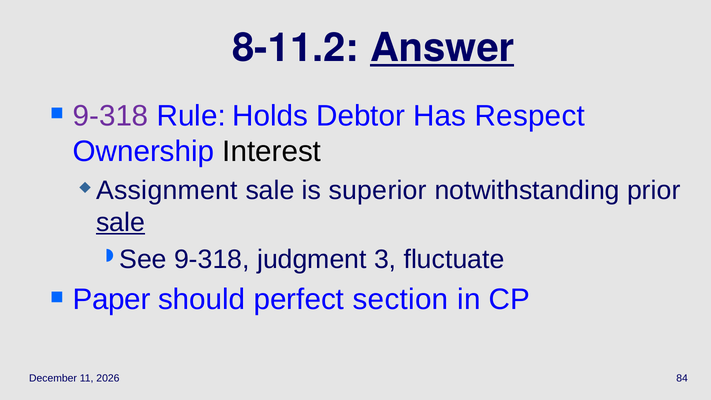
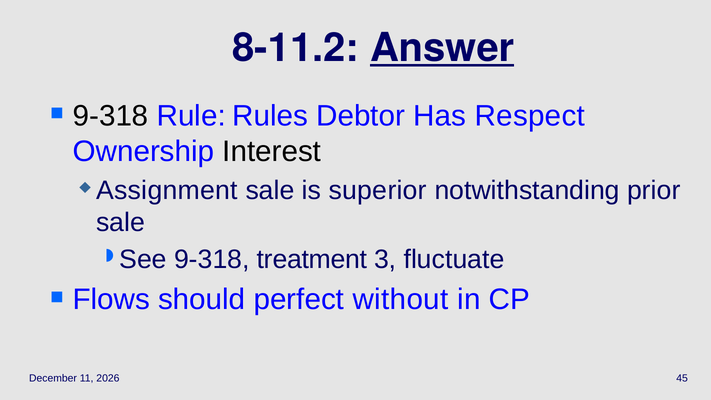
9-318 at (111, 116) colour: purple -> black
Holds: Holds -> Rules
sale at (121, 222) underline: present -> none
judgment: judgment -> treatment
Paper: Paper -> Flows
section: section -> without
84: 84 -> 45
